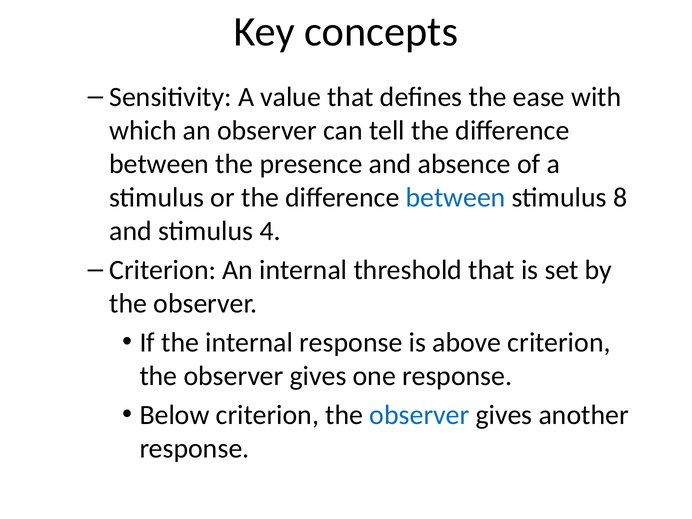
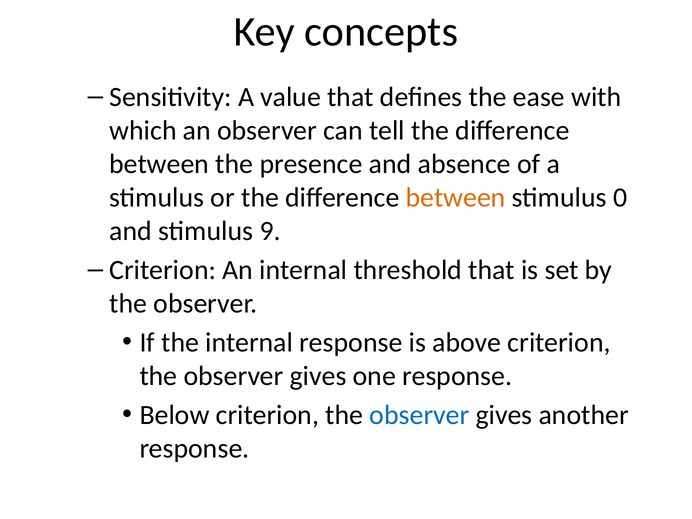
between at (456, 197) colour: blue -> orange
8: 8 -> 0
4: 4 -> 9
